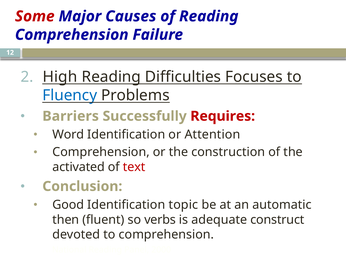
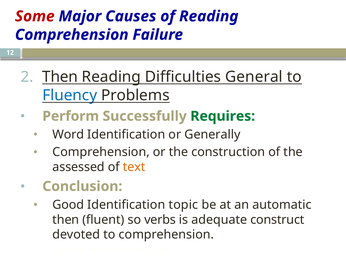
High at (60, 77): High -> Then
Focuses: Focuses -> General
Barriers: Barriers -> Perform
Requires colour: red -> green
Attention: Attention -> Generally
activated: activated -> assessed
text colour: red -> orange
